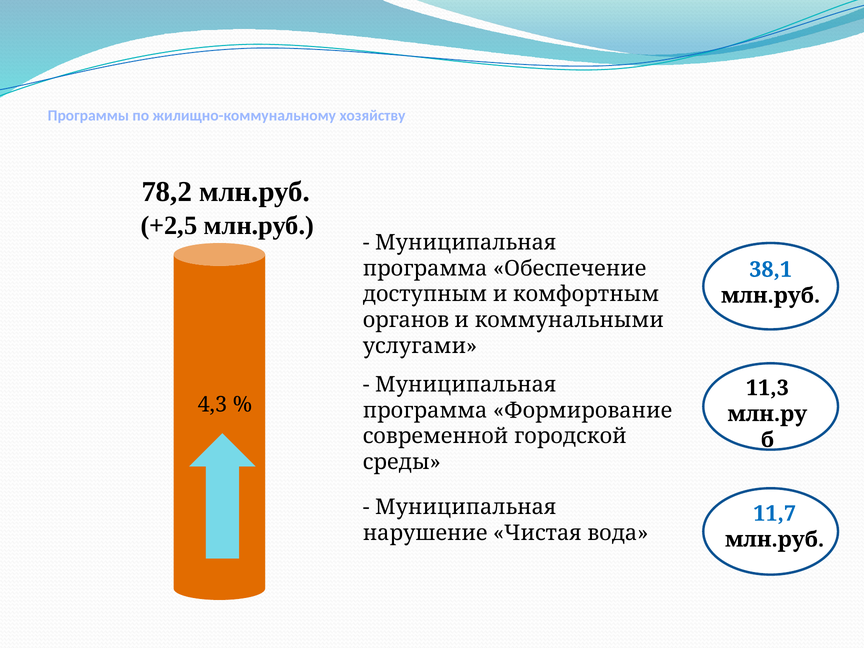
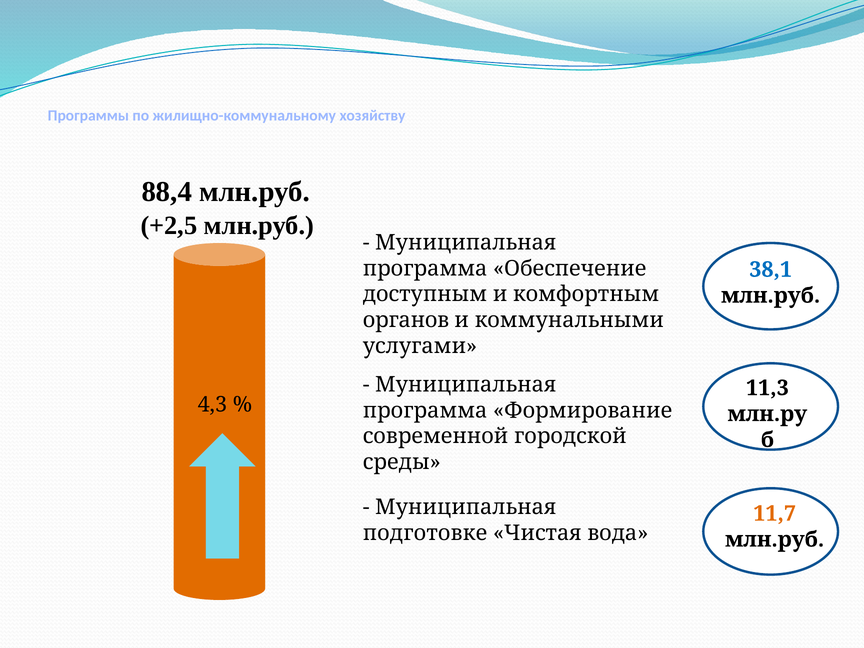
78,2: 78,2 -> 88,4
11,7 colour: blue -> orange
нарушение: нарушение -> подготовке
